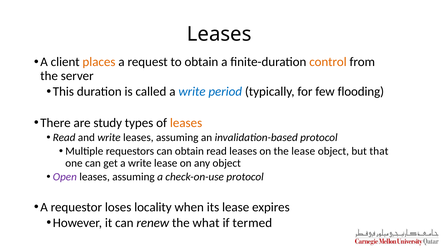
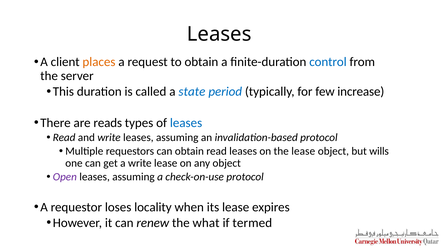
control colour: orange -> blue
called a write: write -> state
flooding: flooding -> increase
study: study -> reads
leases at (186, 123) colour: orange -> blue
that: that -> wills
